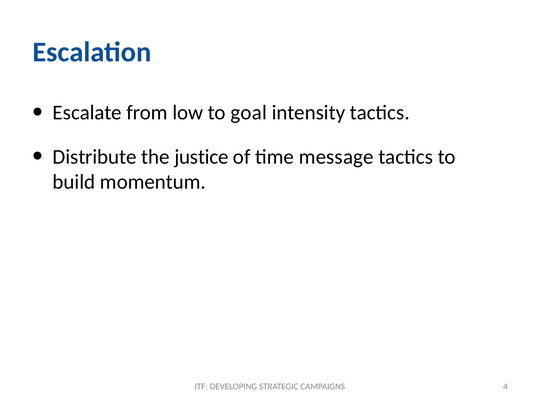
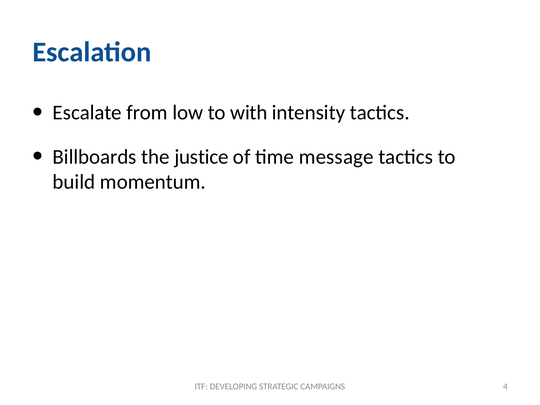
goal: goal -> with
Distribute: Distribute -> Billboards
